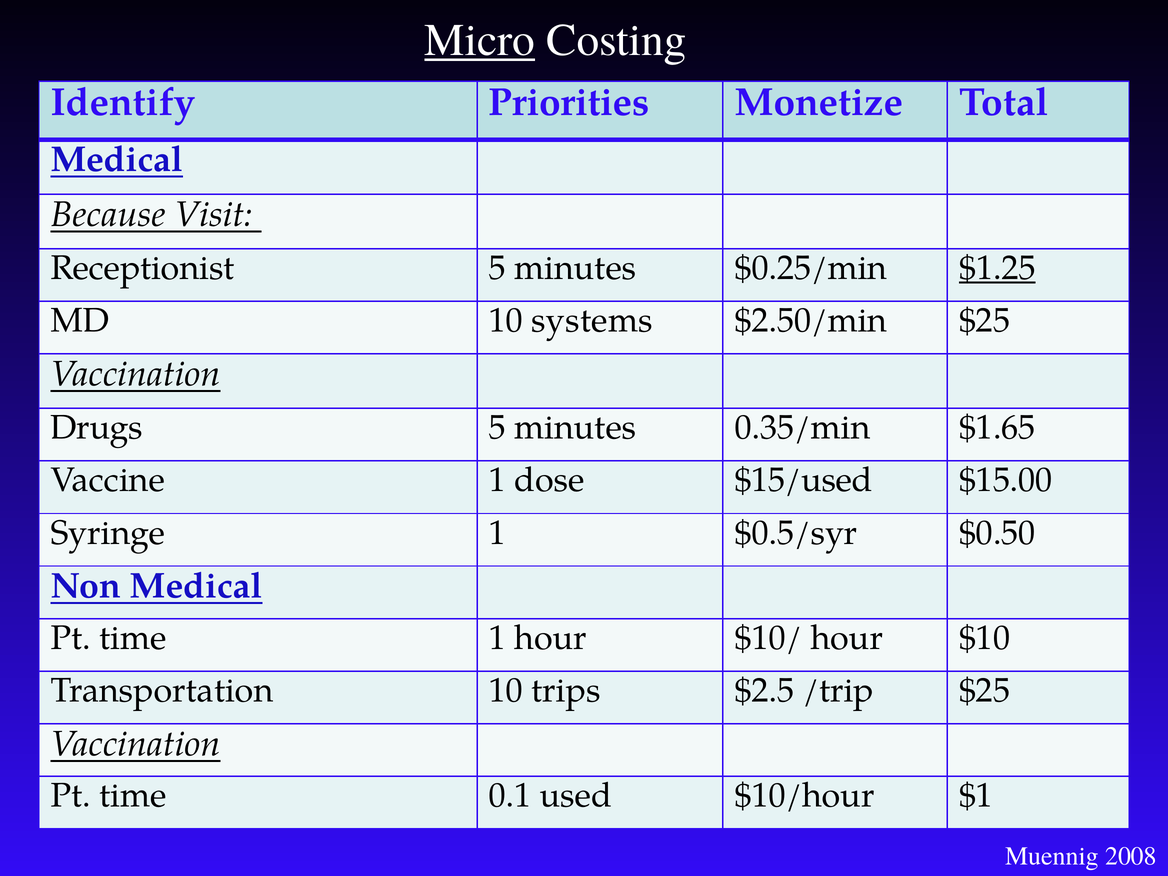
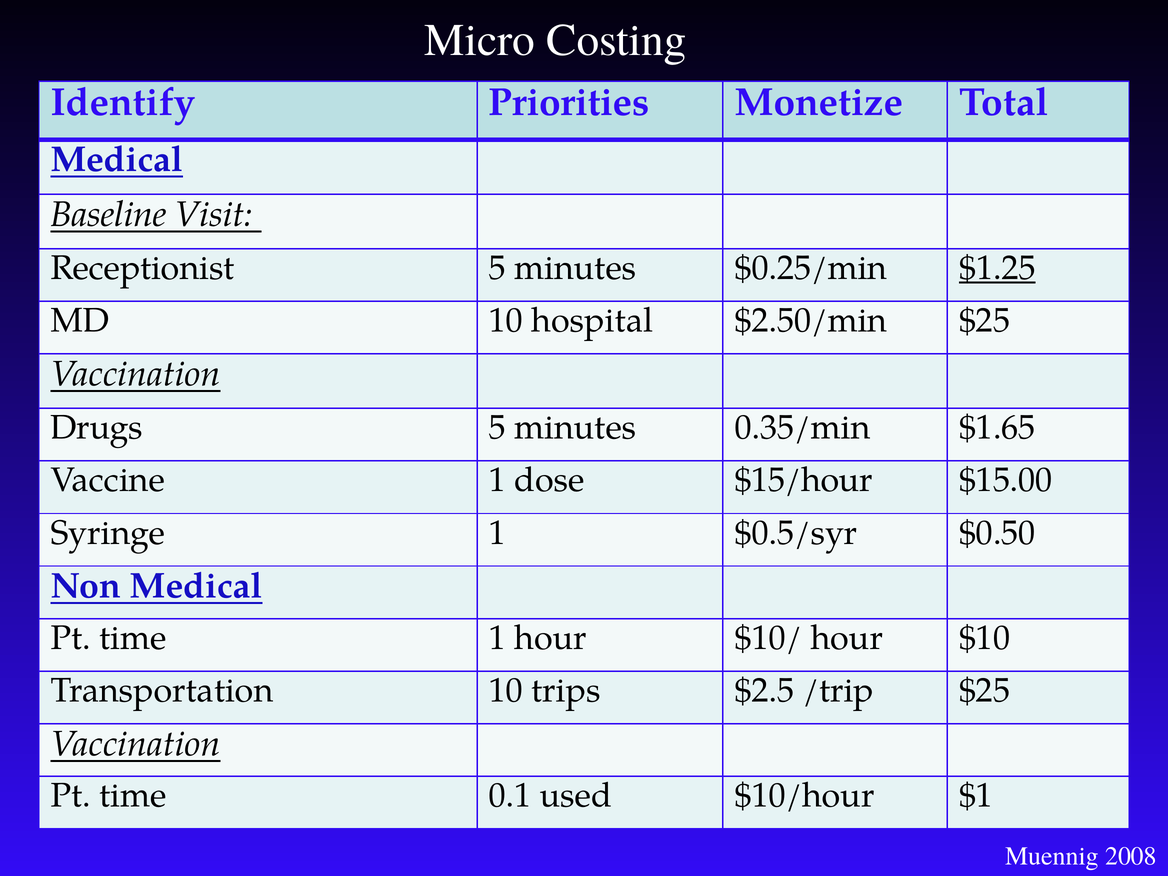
Micro underline: present -> none
Because: Because -> Baseline
systems: systems -> hospital
$15/used: $15/used -> $15/hour
